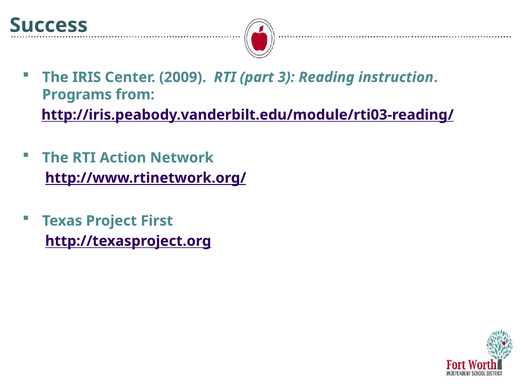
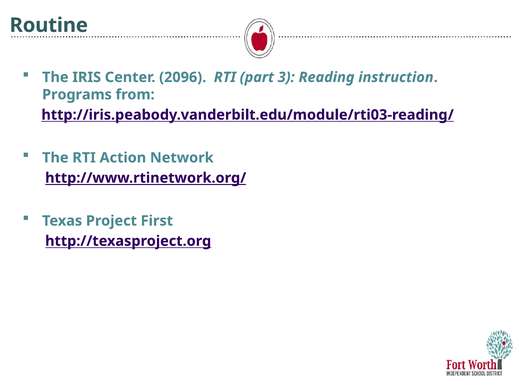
Success: Success -> Routine
2009: 2009 -> 2096
